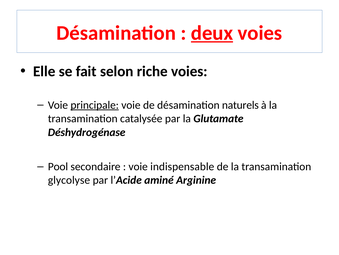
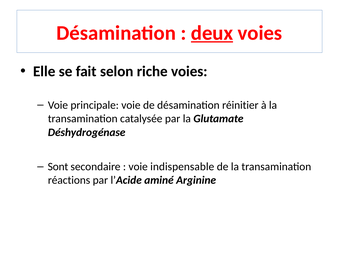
principale underline: present -> none
naturels: naturels -> réinitier
Pool: Pool -> Sont
glycolyse: glycolyse -> réactions
